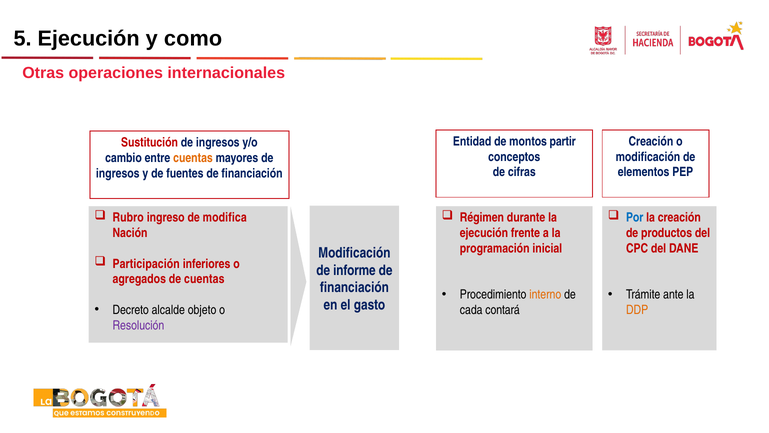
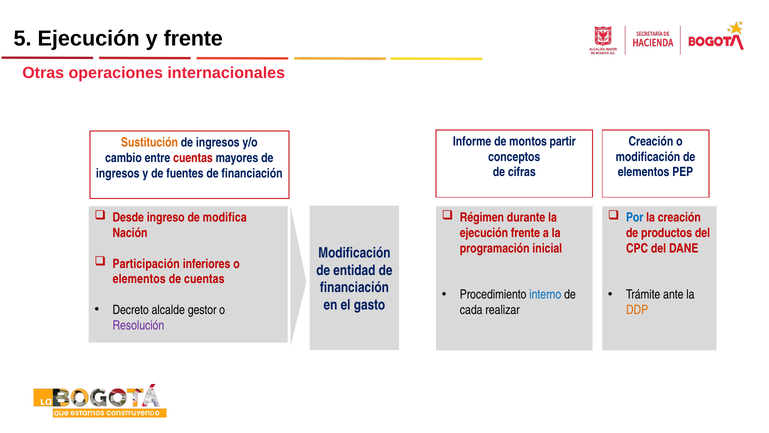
y como: como -> frente
Entidad: Entidad -> Informe
Sustitución colour: red -> orange
cuentas at (193, 158) colour: orange -> red
Rubro: Rubro -> Desde
informe: informe -> entidad
agregados at (139, 279): agregados -> elementos
interno colour: orange -> blue
objeto: objeto -> gestor
contará: contará -> realizar
